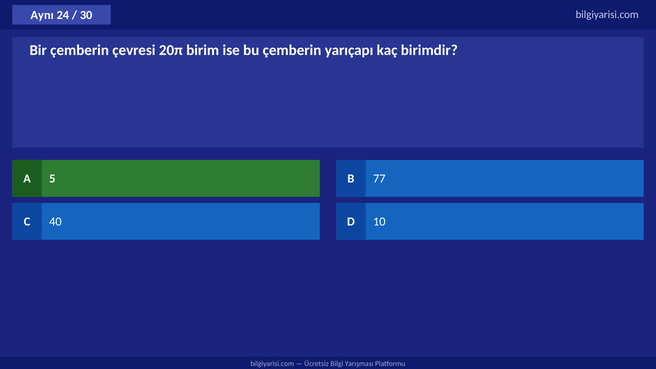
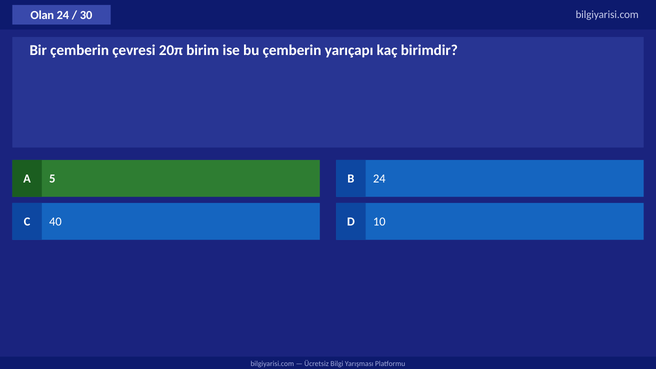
Aynı: Aynı -> Olan
B 77: 77 -> 24
